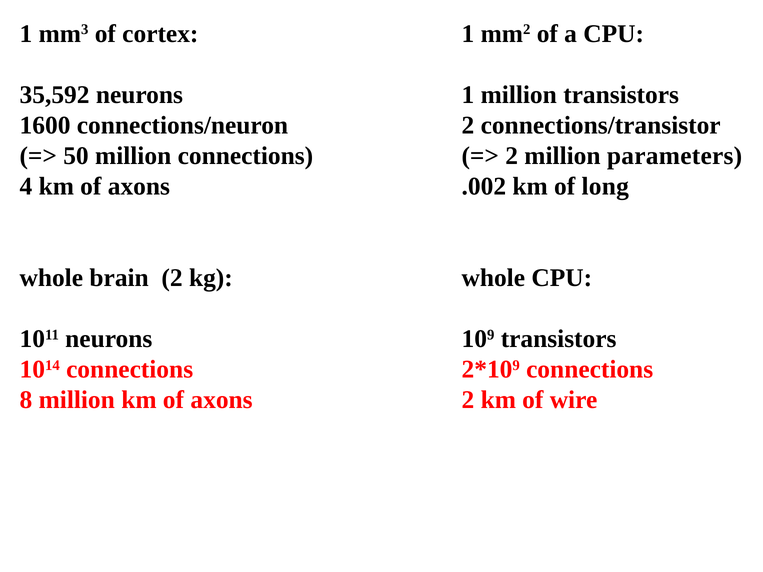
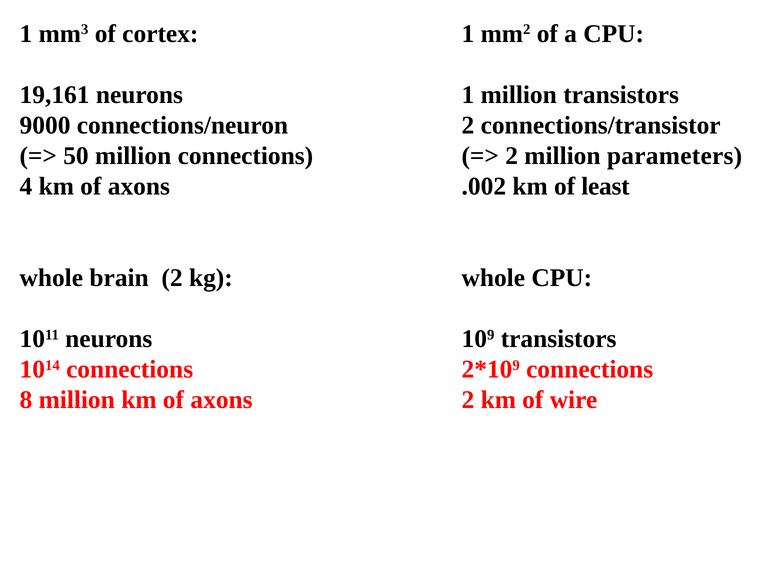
35,592: 35,592 -> 19,161
1600: 1600 -> 9000
long: long -> least
